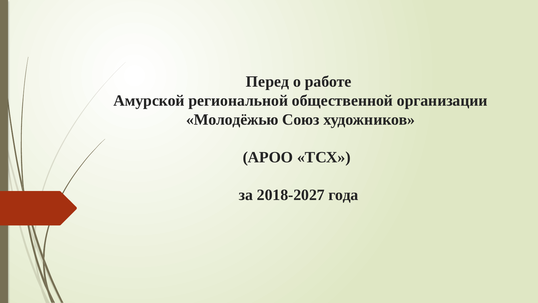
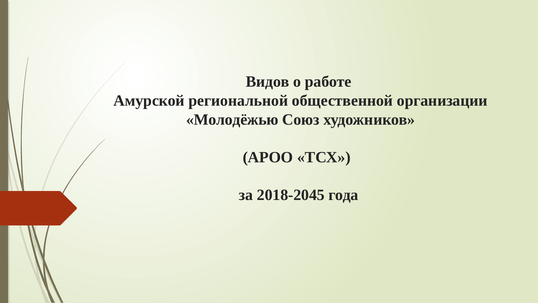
Перед: Перед -> Видов
2018-2027: 2018-2027 -> 2018-2045
